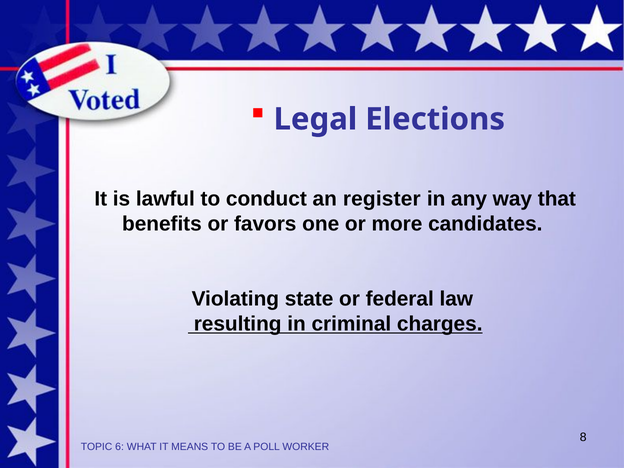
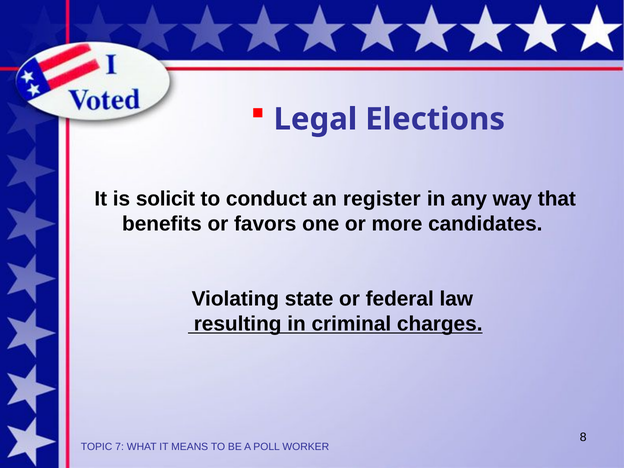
lawful: lawful -> solicit
6: 6 -> 7
